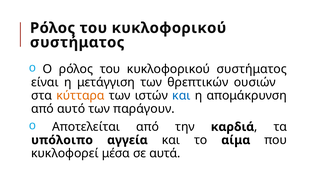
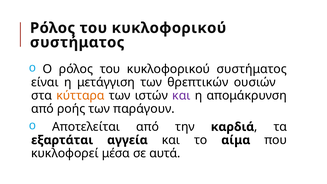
και at (181, 96) colour: blue -> purple
αυτό: αυτό -> ροής
υπόλοιπο: υπόλοιπο -> εξαρτάται
